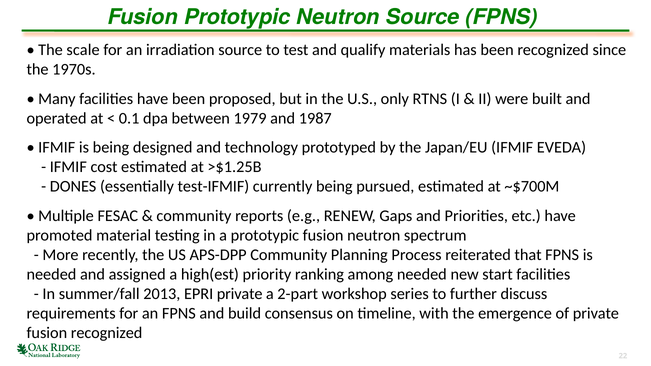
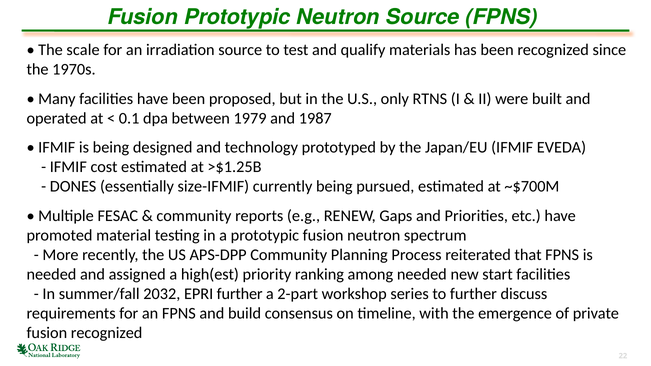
test-IFMIF: test-IFMIF -> size-IFMIF
2013: 2013 -> 2032
EPRI private: private -> further
